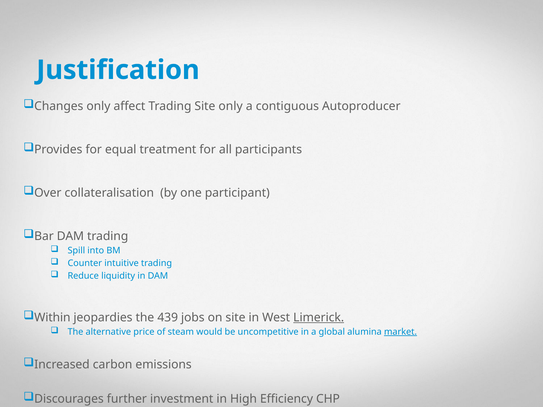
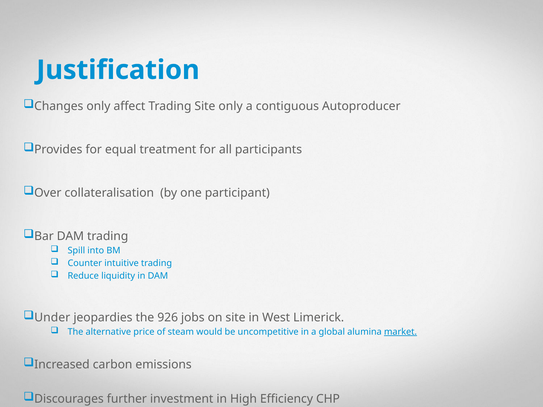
Within: Within -> Under
439: 439 -> 926
Limerick underline: present -> none
